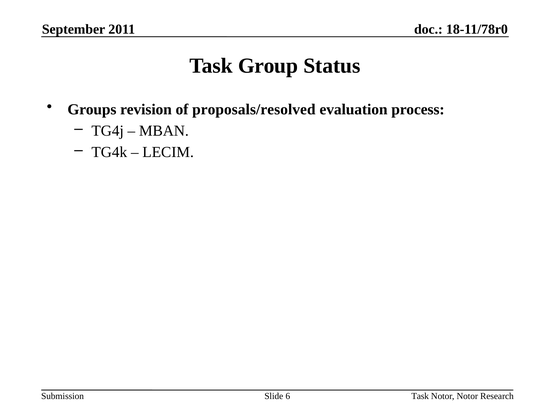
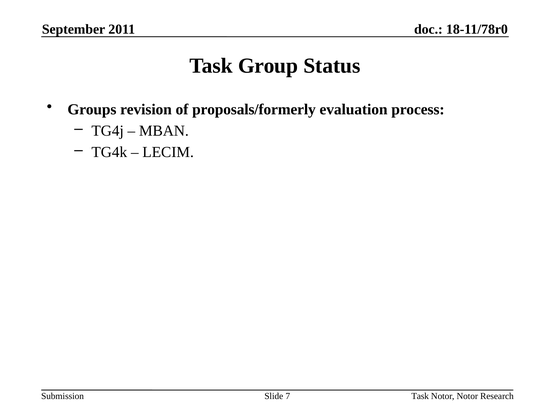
proposals/resolved: proposals/resolved -> proposals/formerly
6: 6 -> 7
